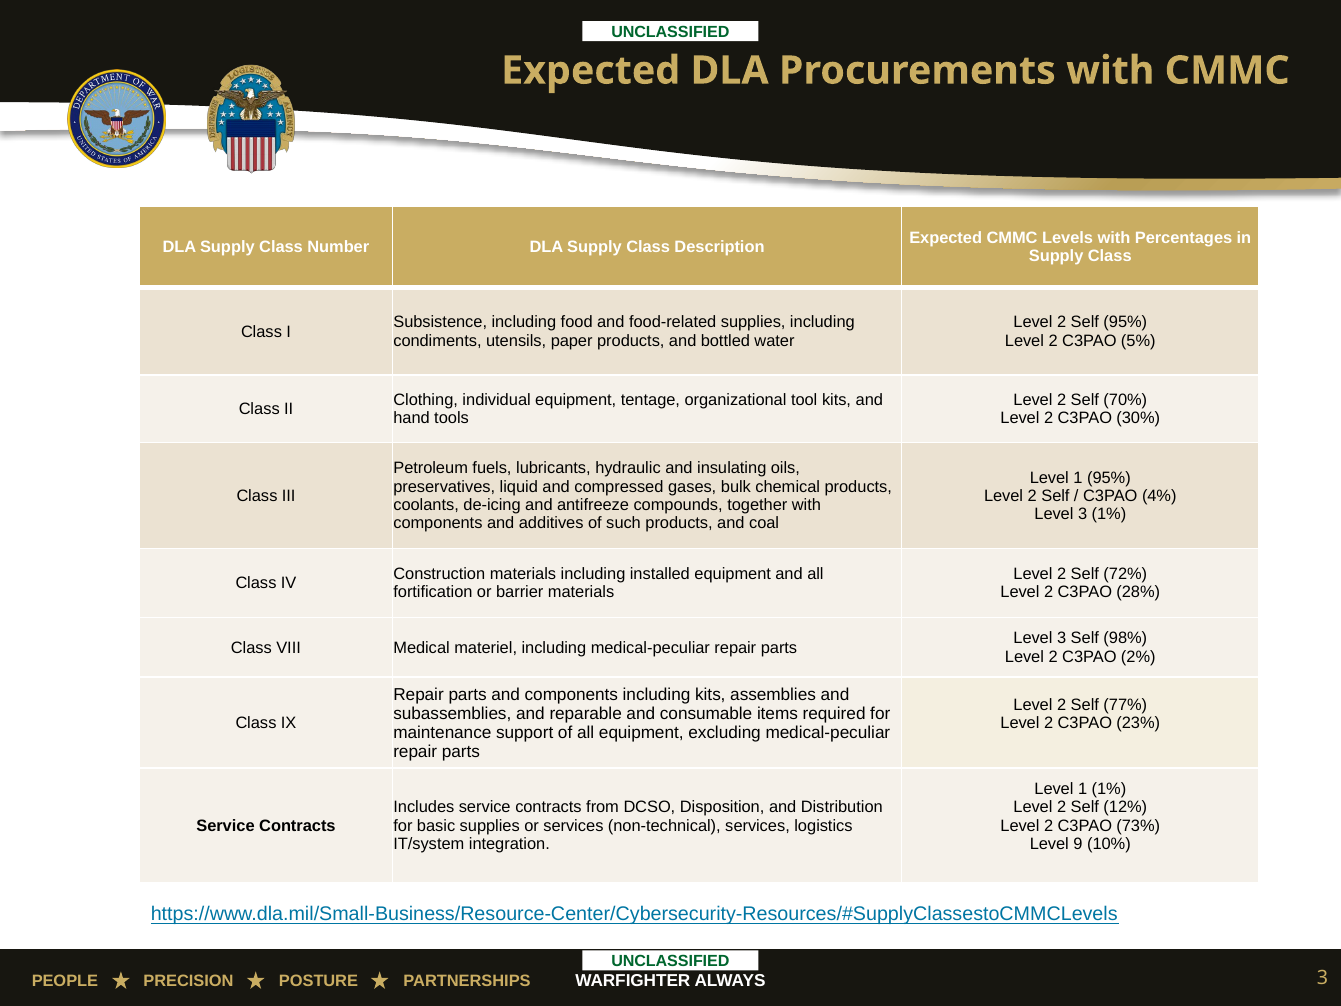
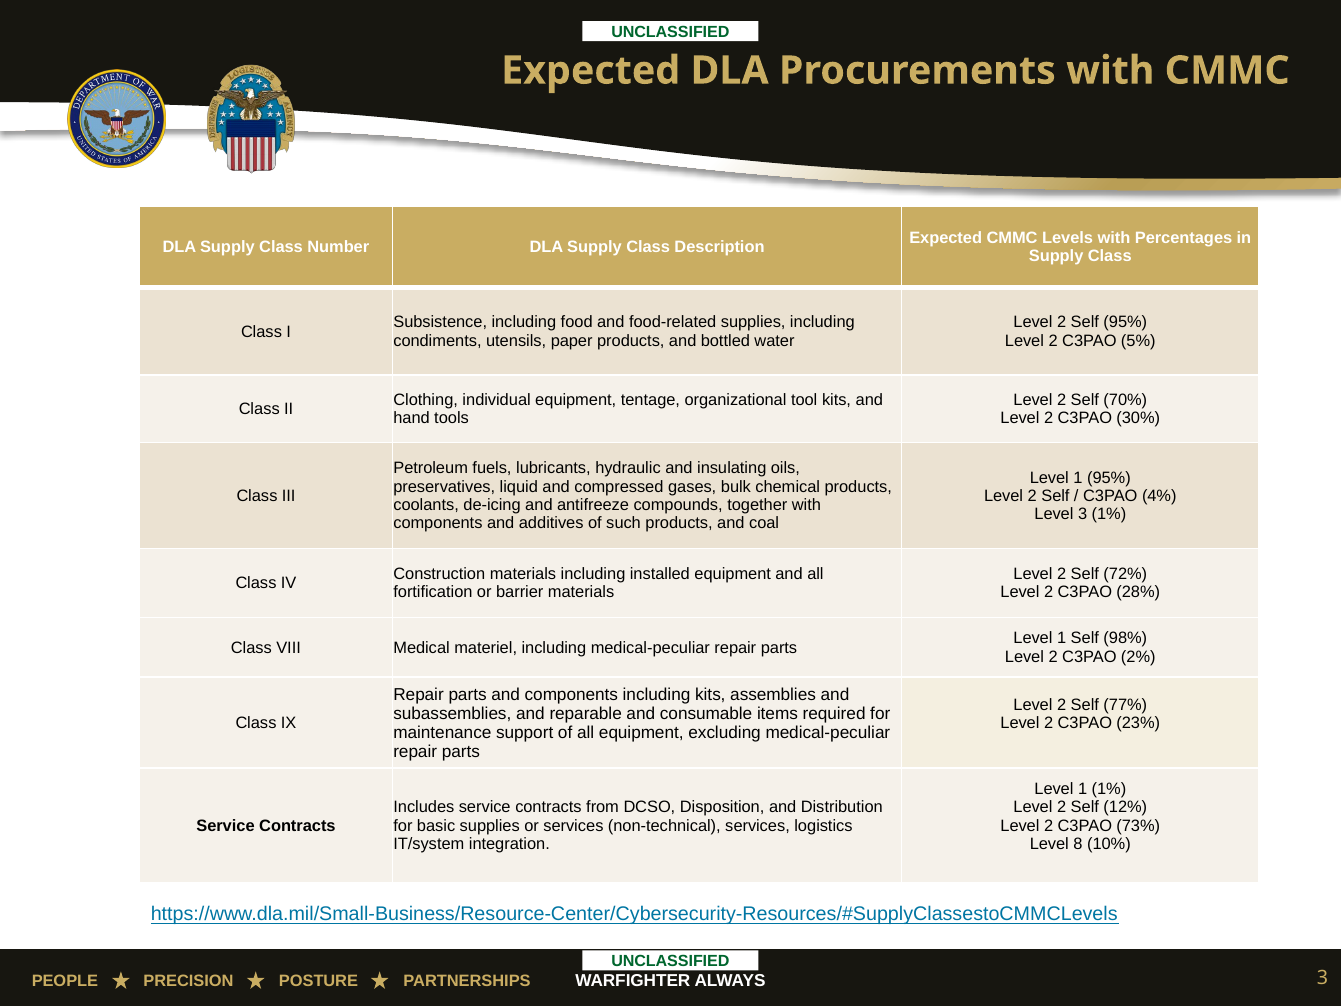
3 at (1062, 638): 3 -> 1
9: 9 -> 8
